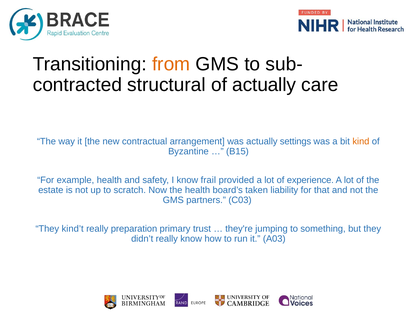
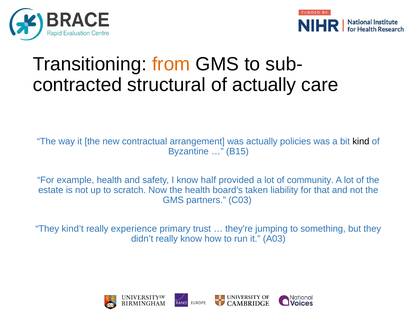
settings: settings -> policies
kind colour: orange -> black
frail: frail -> half
experience: experience -> community
preparation: preparation -> experience
